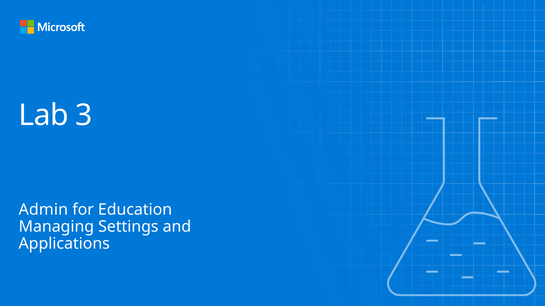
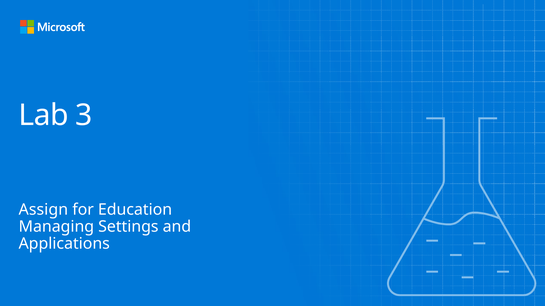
Admin: Admin -> Assign
